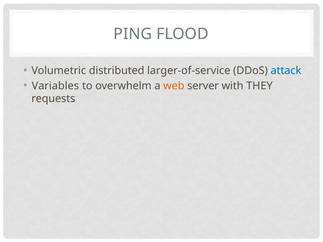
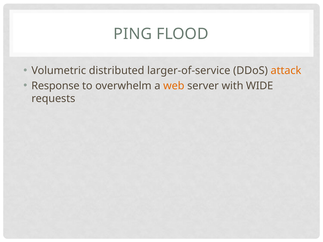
attack colour: blue -> orange
Variables: Variables -> Response
THEY: THEY -> WIDE
